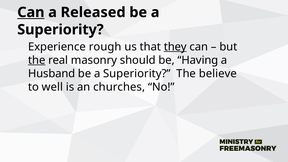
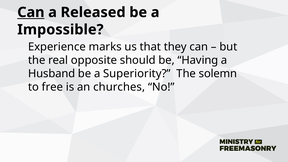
Superiority at (60, 30): Superiority -> Impossible
rough: rough -> marks
they underline: present -> none
the at (37, 60) underline: present -> none
masonry: masonry -> opposite
believe: believe -> solemn
well: well -> free
